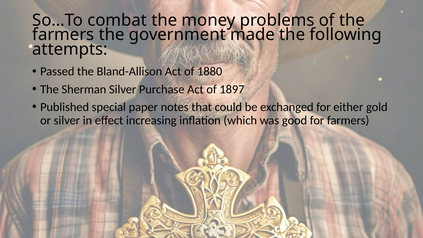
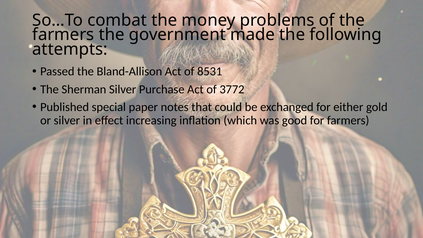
1880: 1880 -> 8531
1897: 1897 -> 3772
